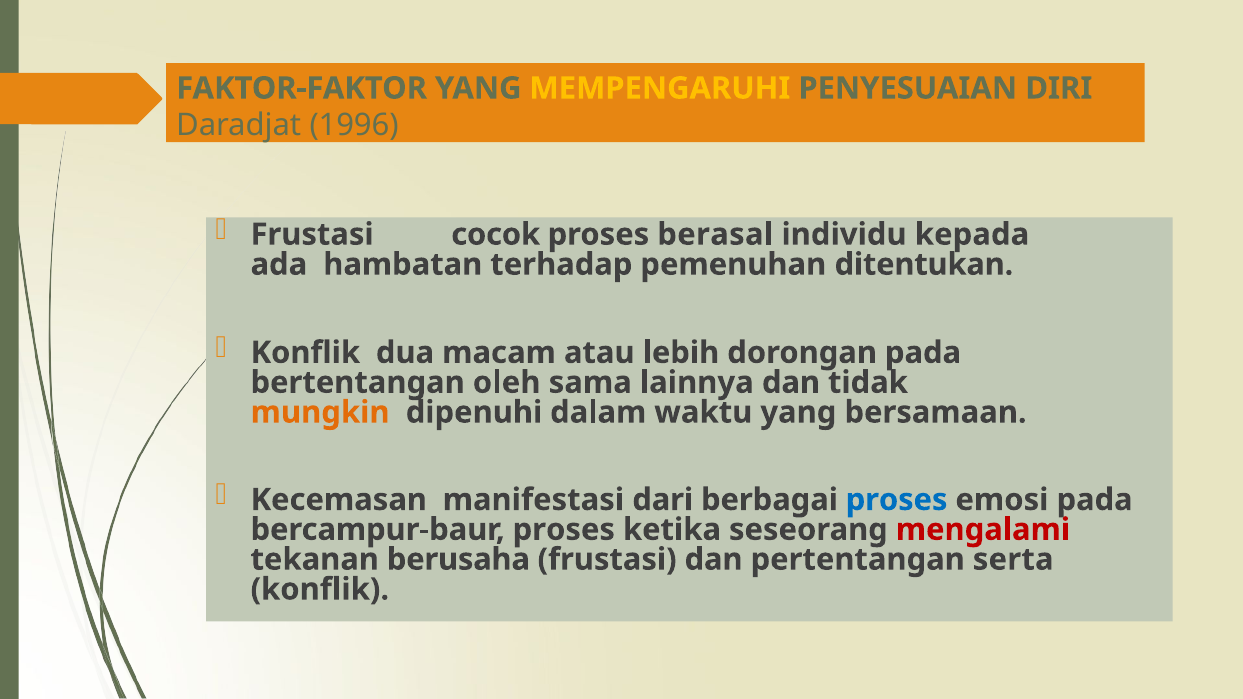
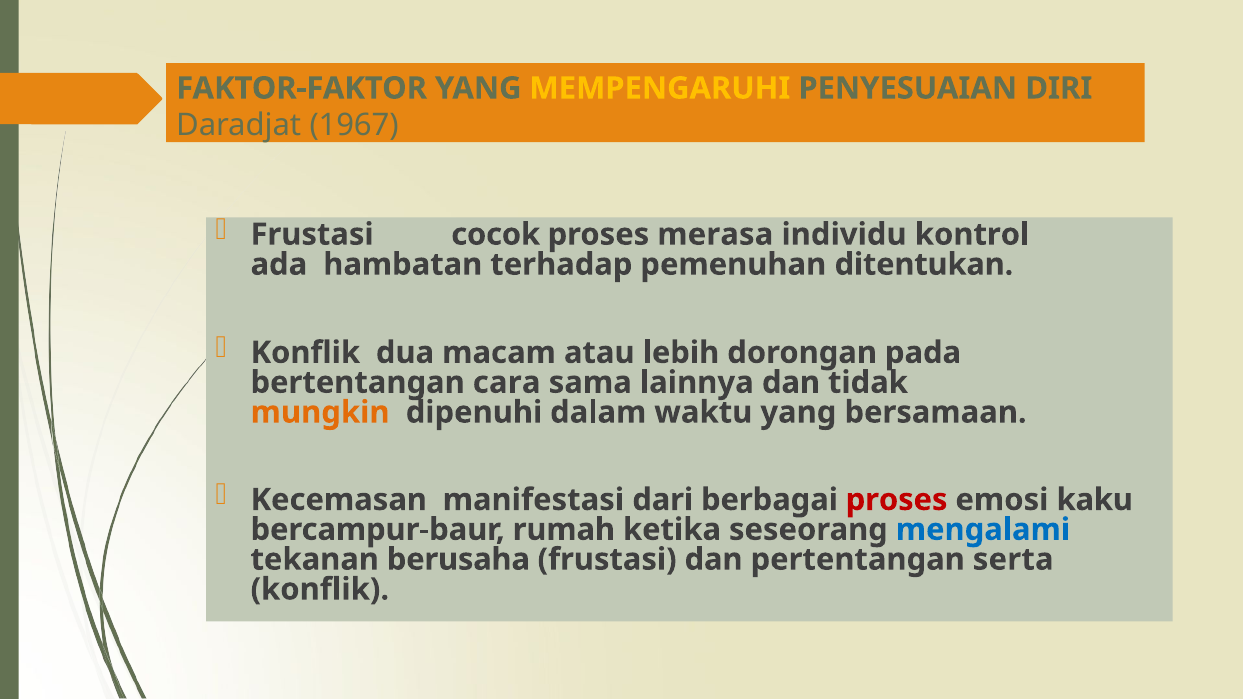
1996: 1996 -> 1967
berasal: berasal -> merasa
kepada: kepada -> kontrol
oleh: oleh -> cara
proses at (897, 500) colour: blue -> red
emosi pada: pada -> kaku
bercampur-baur proses: proses -> rumah
mengalami colour: red -> blue
